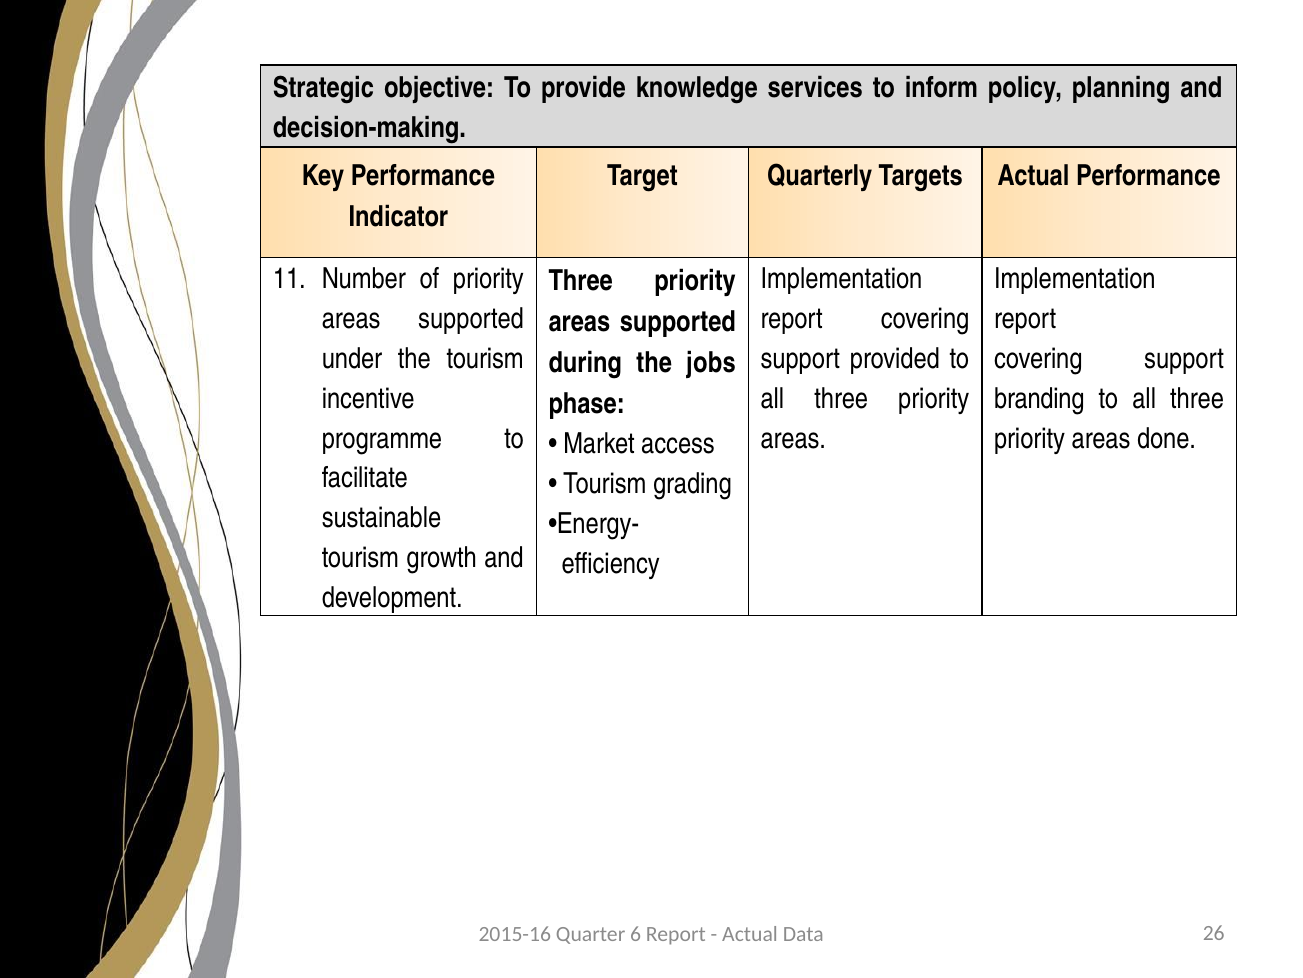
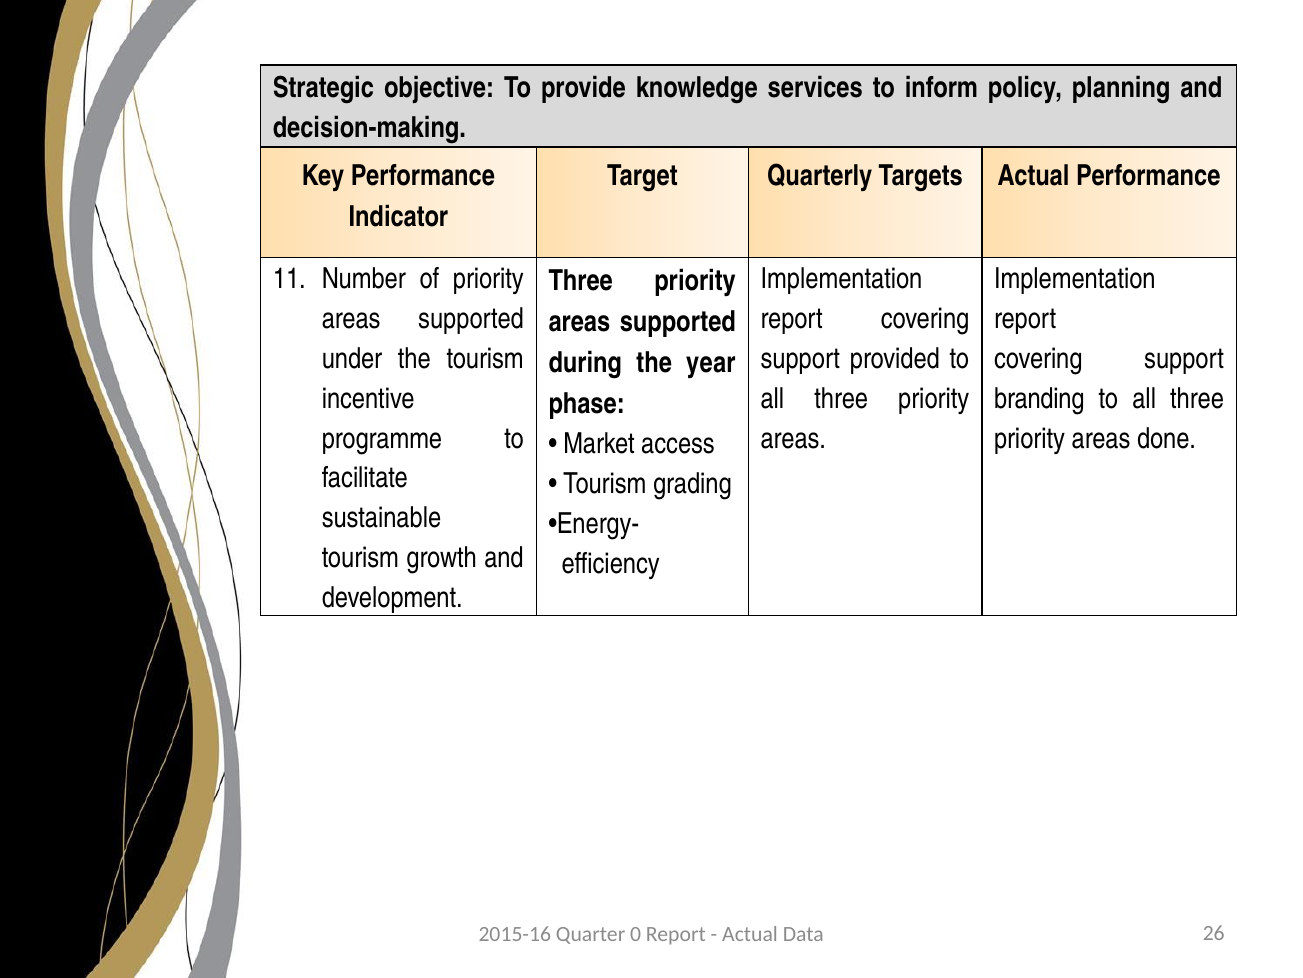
jobs: jobs -> year
6: 6 -> 0
